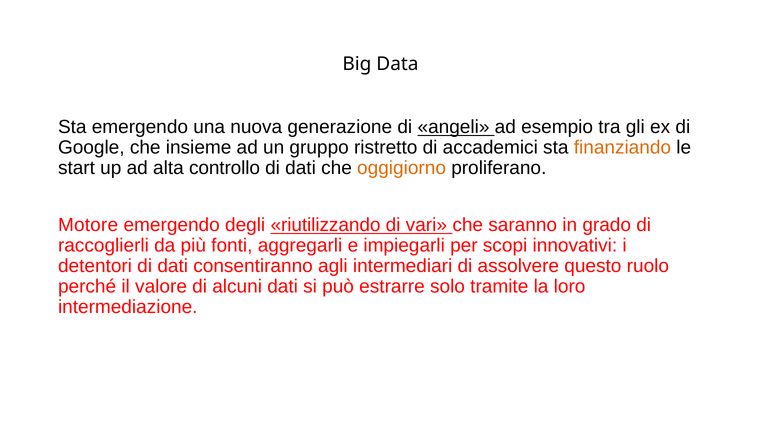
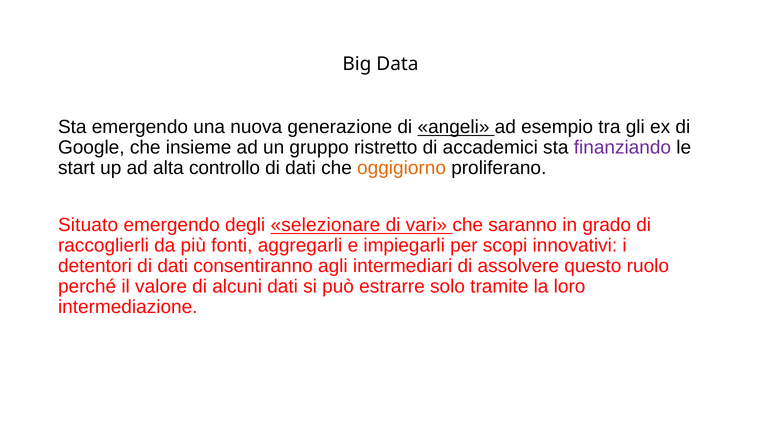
finanziando colour: orange -> purple
Motore: Motore -> Situato
riutilizzando: riutilizzando -> selezionare
